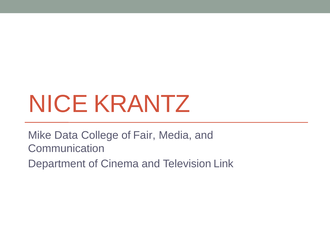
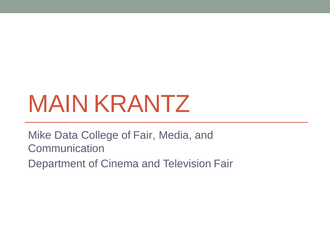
NICE: NICE -> MAIN
Television Link: Link -> Fair
